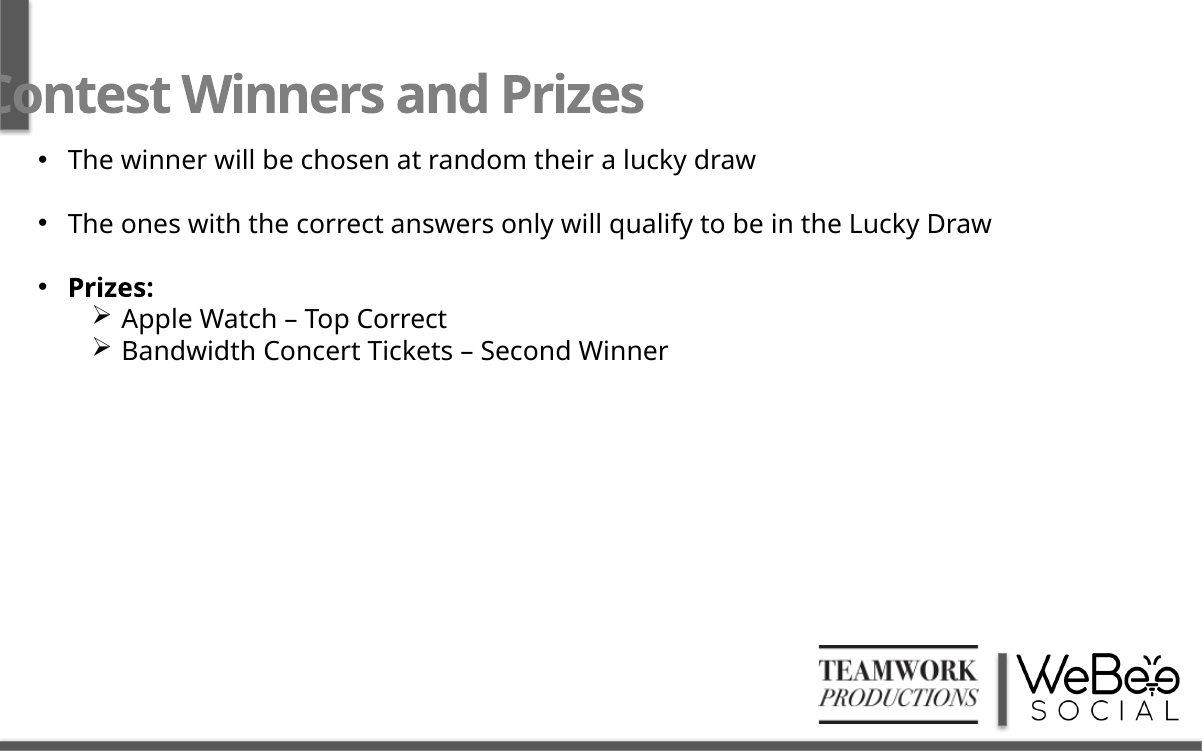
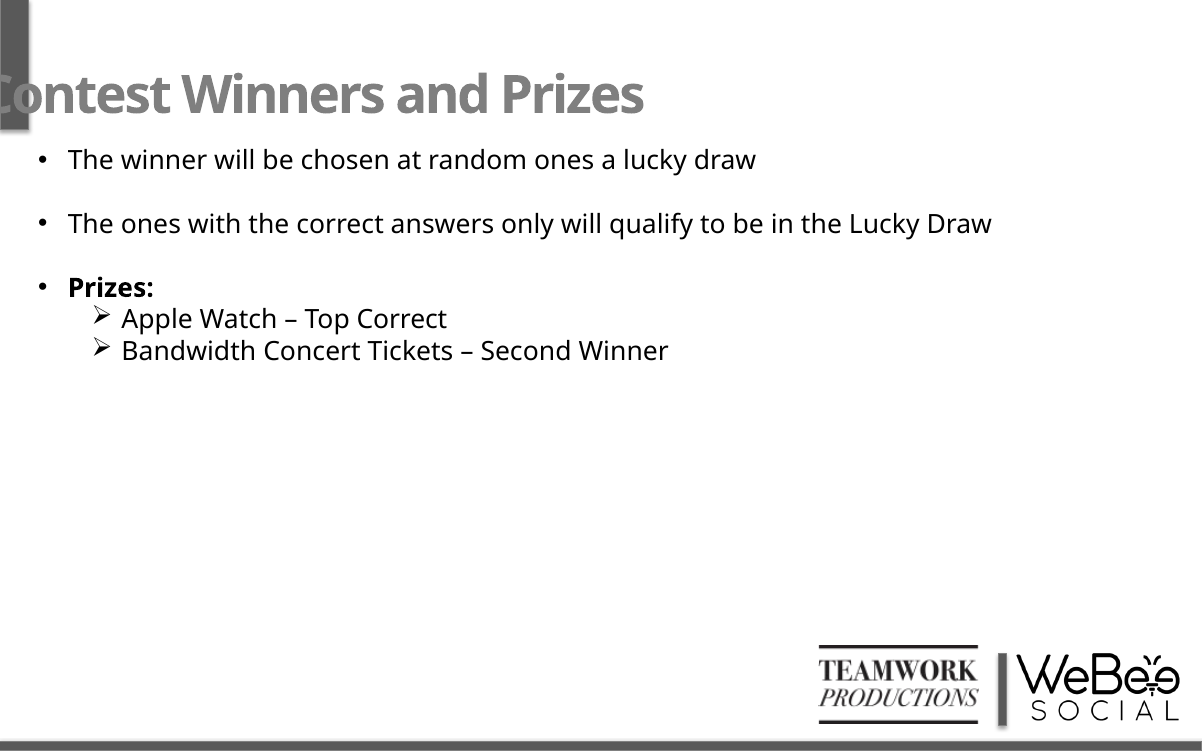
random their: their -> ones
